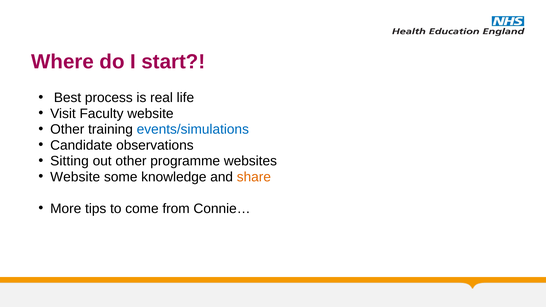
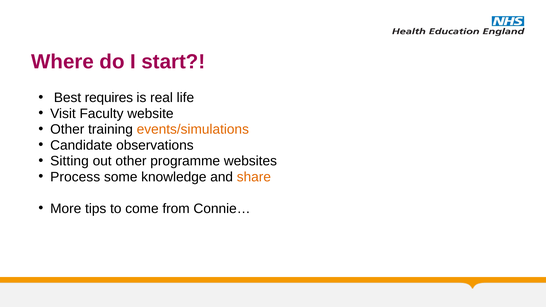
process: process -> requires
events/simulations colour: blue -> orange
Website at (75, 177): Website -> Process
